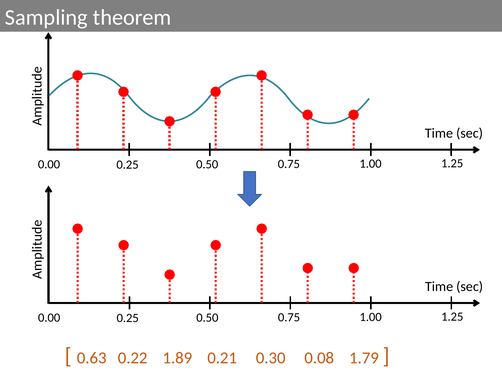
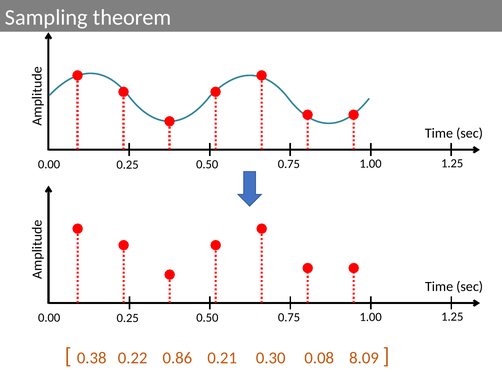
0.63: 0.63 -> 0.38
1.89: 1.89 -> 0.86
1.79: 1.79 -> 8.09
